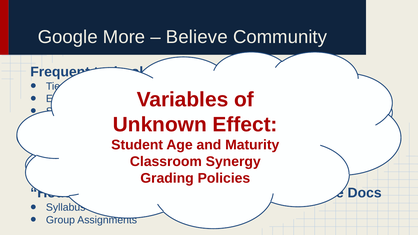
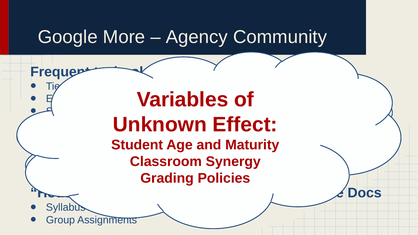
Believe: Believe -> Agency
